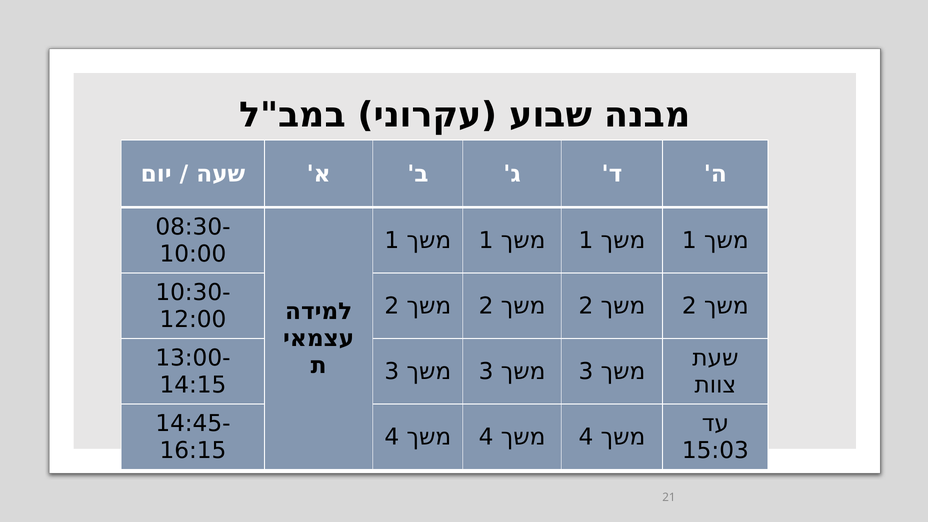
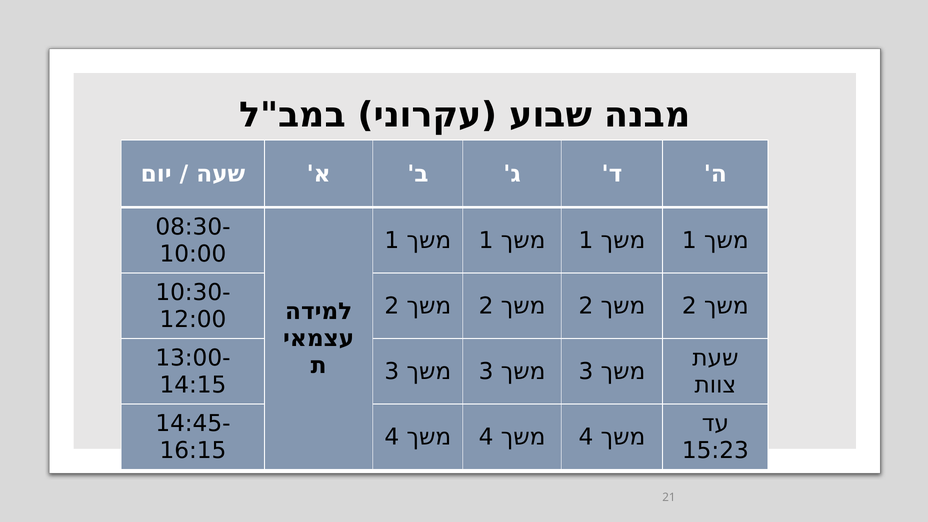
15:03: 15:03 -> 15:23
